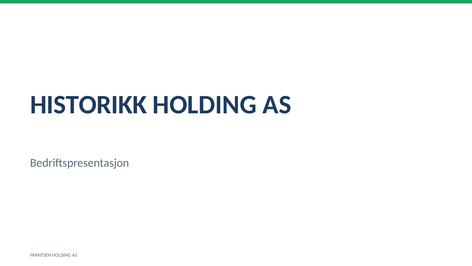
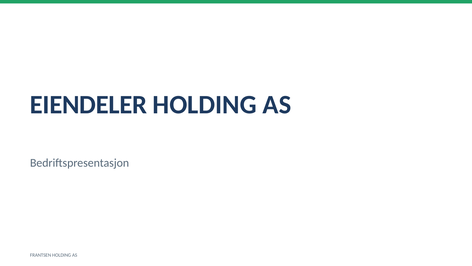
HISTORIKK: HISTORIKK -> EIENDELER
